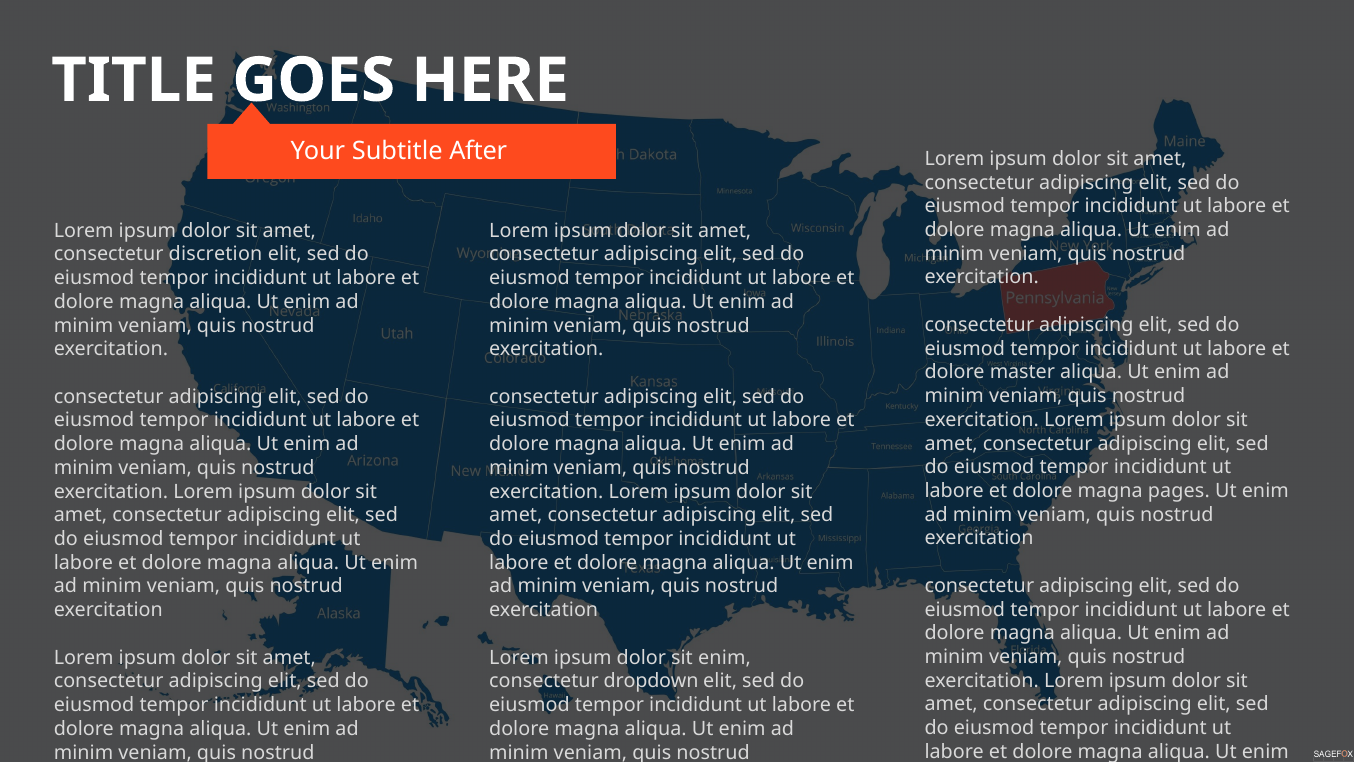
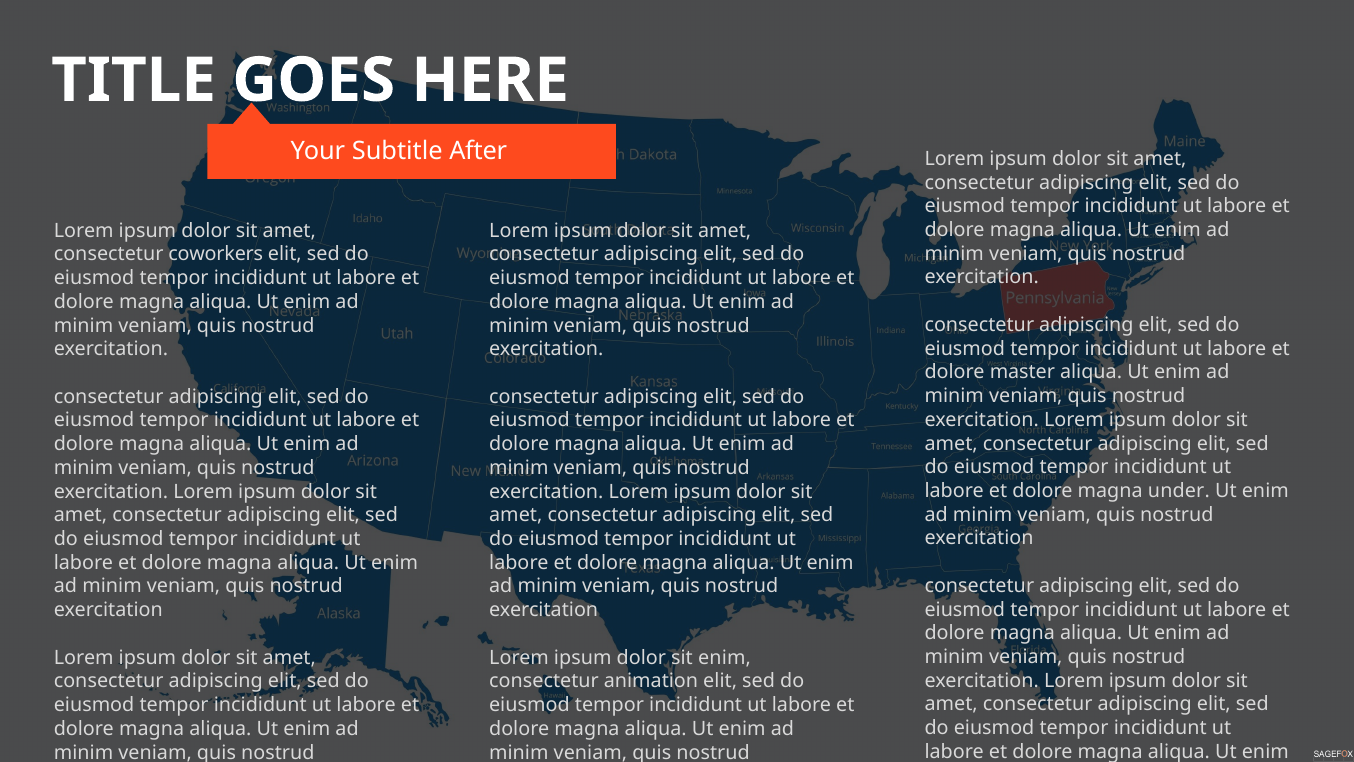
discretion: discretion -> coworkers
pages: pages -> under
dropdown: dropdown -> animation
